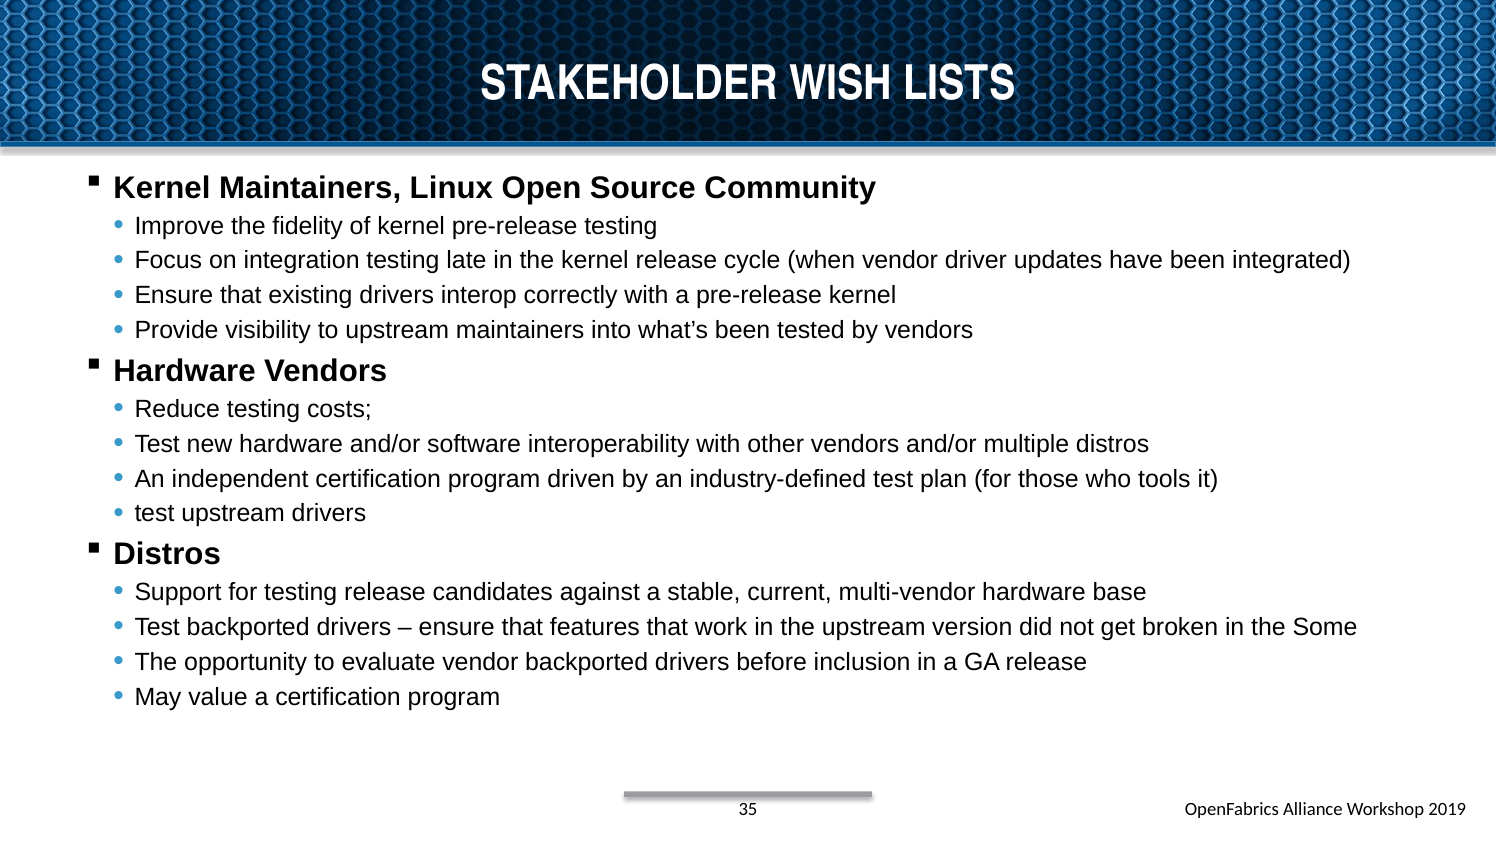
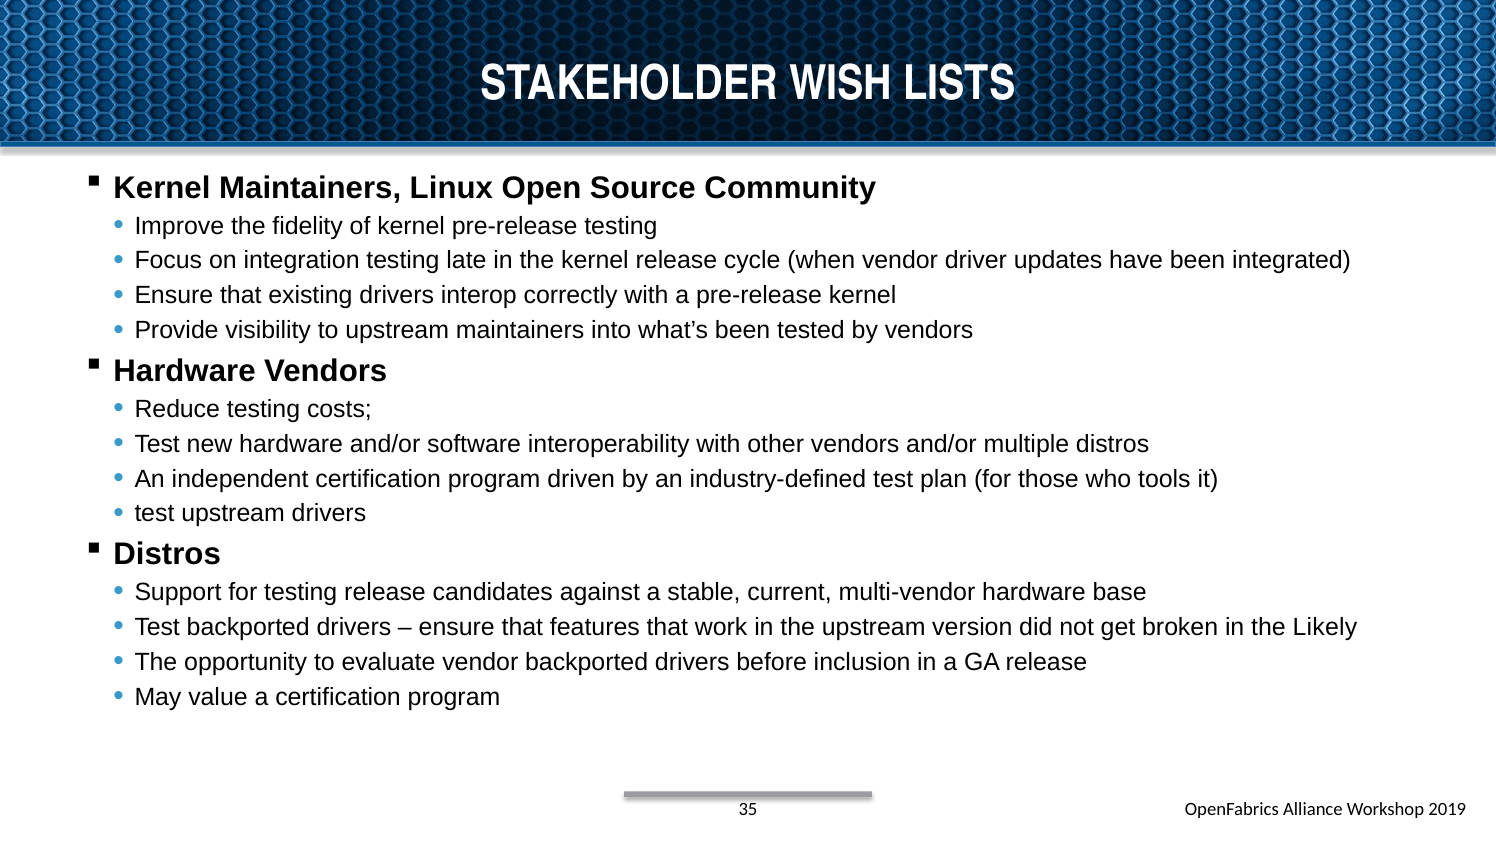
Some: Some -> Likely
